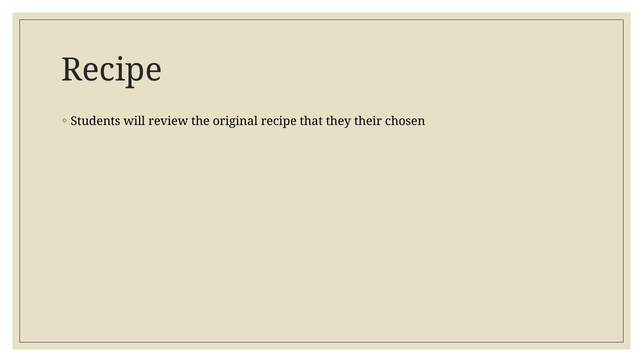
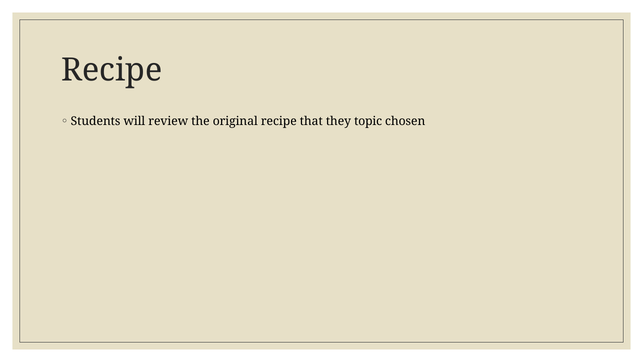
their: their -> topic
